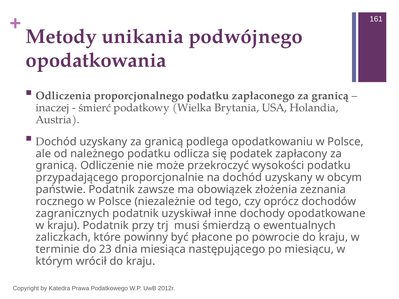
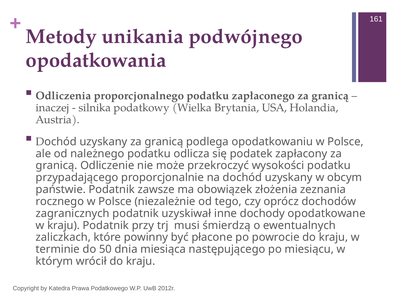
śmierć: śmierć -> silnika
23: 23 -> 50
